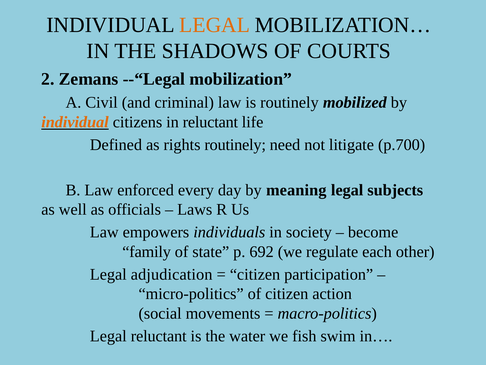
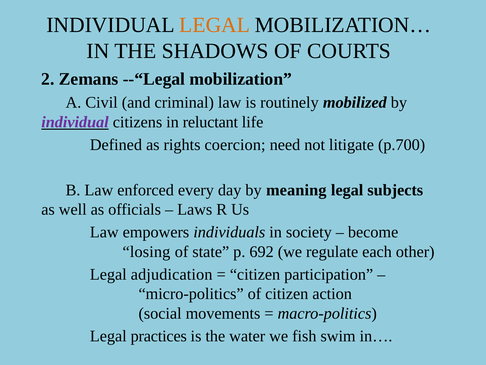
individual at (75, 122) colour: orange -> purple
rights routinely: routinely -> coercion
family: family -> losing
Legal reluctant: reluctant -> practices
